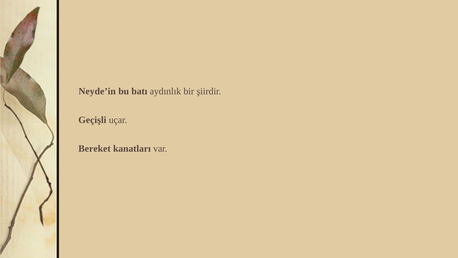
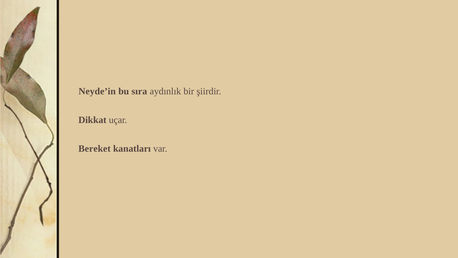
batı: batı -> sıra
Geçişli: Geçişli -> Dikkat
